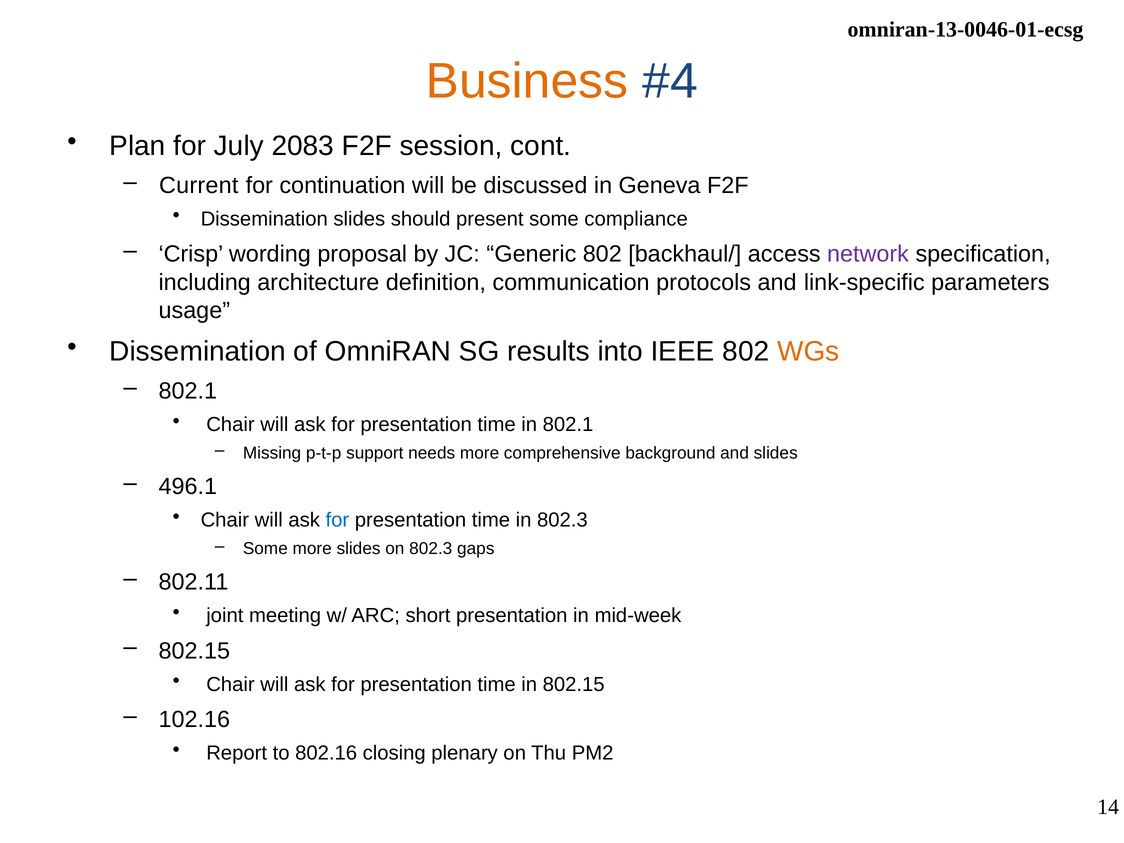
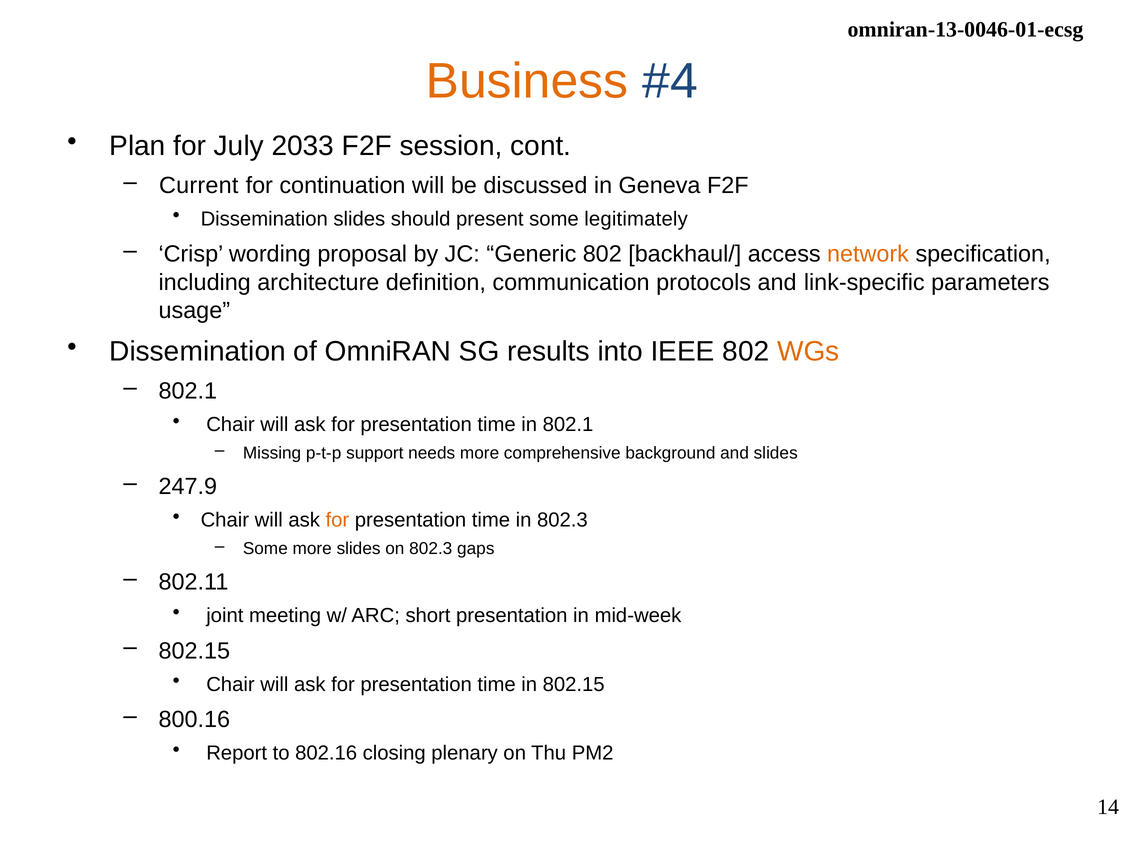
2083: 2083 -> 2033
compliance: compliance -> legitimately
network colour: purple -> orange
496.1: 496.1 -> 247.9
for at (337, 520) colour: blue -> orange
102.16: 102.16 -> 800.16
